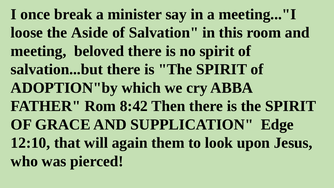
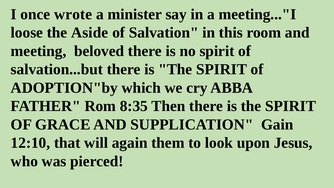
break: break -> wrote
8:42: 8:42 -> 8:35
Edge: Edge -> Gain
